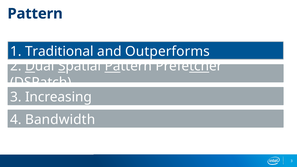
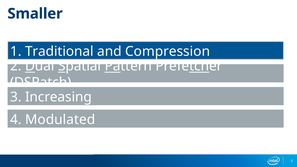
Pattern at (35, 14): Pattern -> Smaller
Outperforms: Outperforms -> Compression
Bandwidth: Bandwidth -> Modulated
